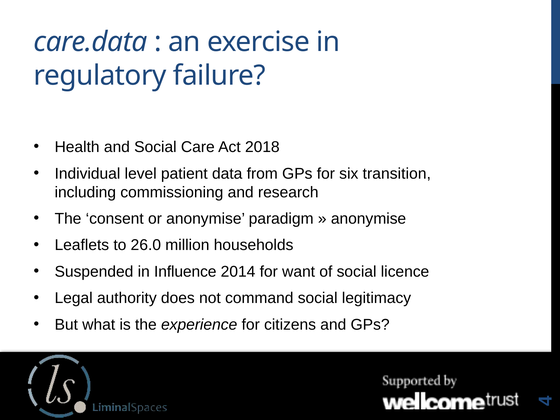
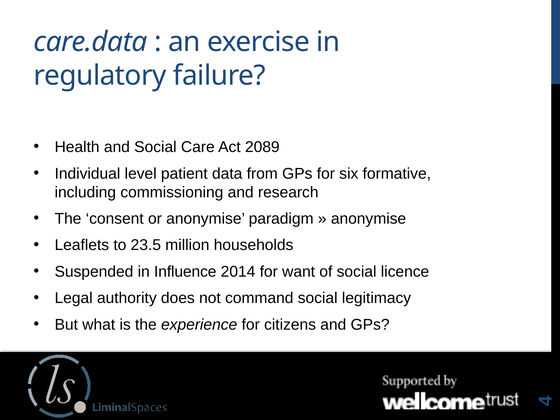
2018: 2018 -> 2089
transition: transition -> formative
26.0: 26.0 -> 23.5
